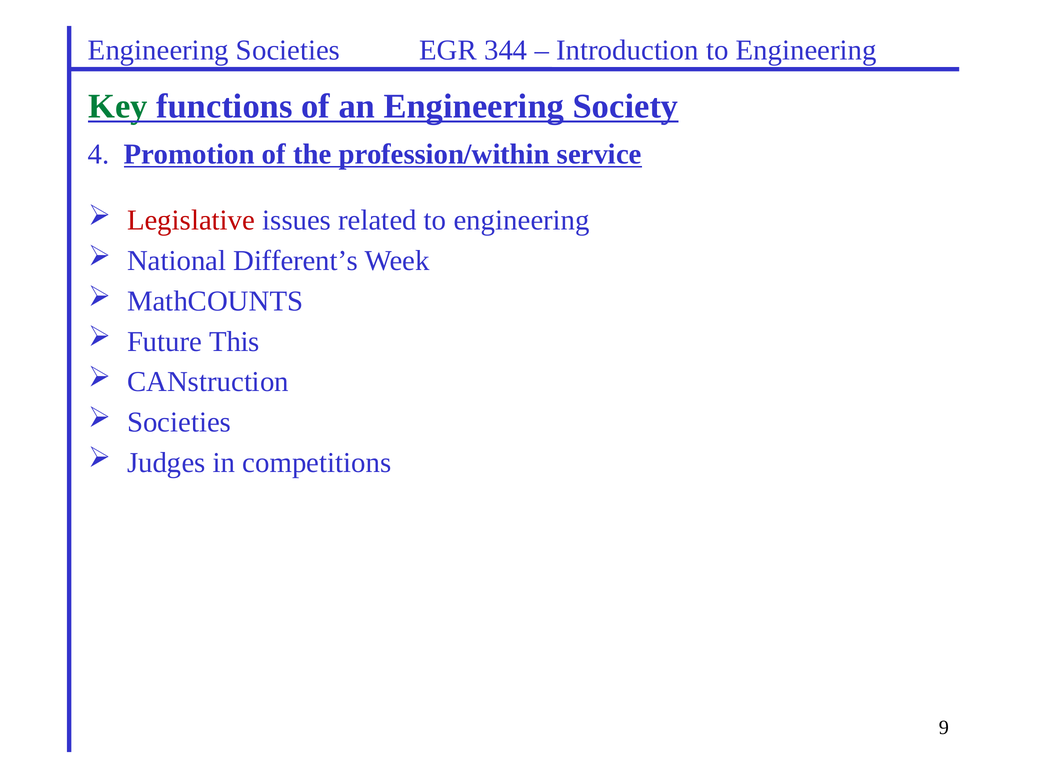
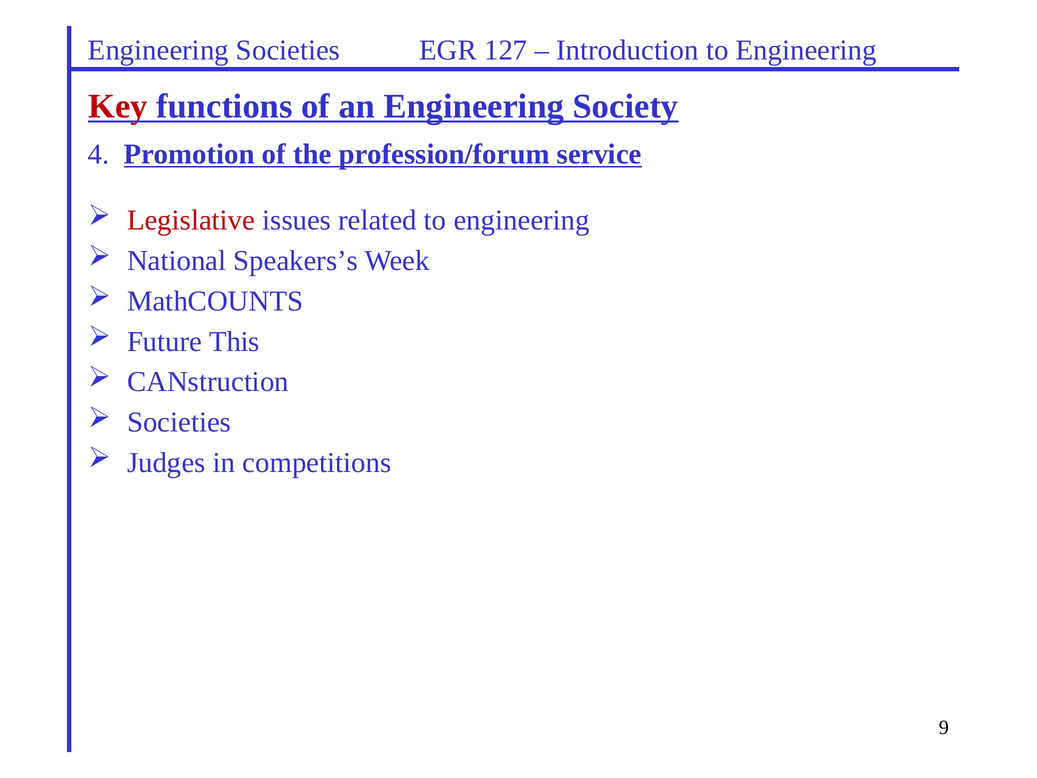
344: 344 -> 127
Key colour: green -> red
profession/within: profession/within -> profession/forum
Different’s: Different’s -> Speakers’s
